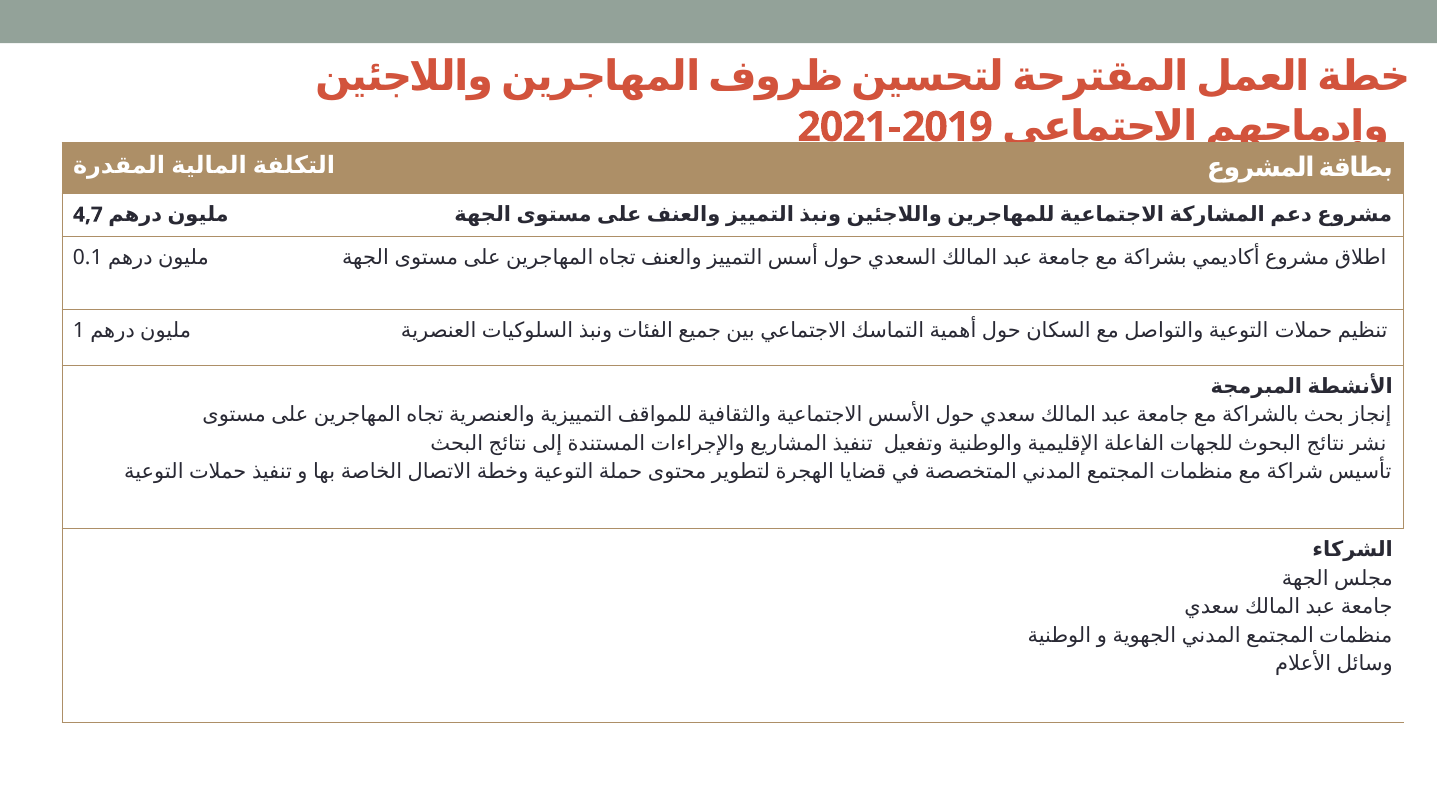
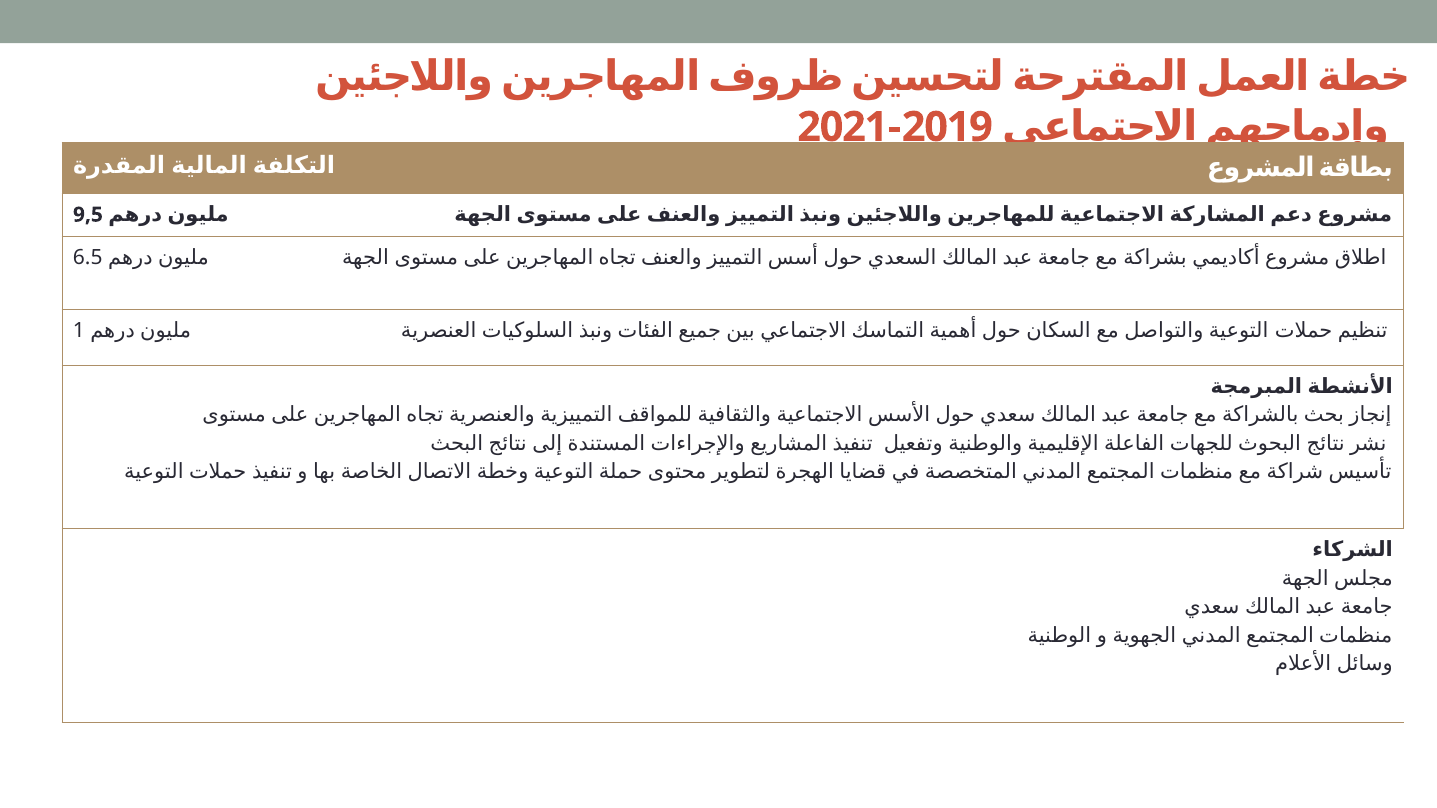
4,7: 4,7 -> 9,5
0.1: 0.1 -> 6.5
